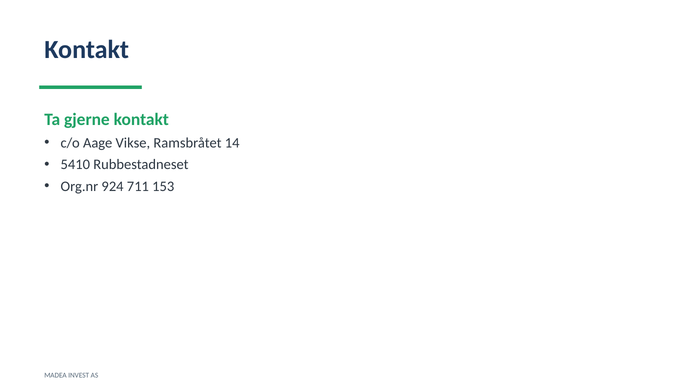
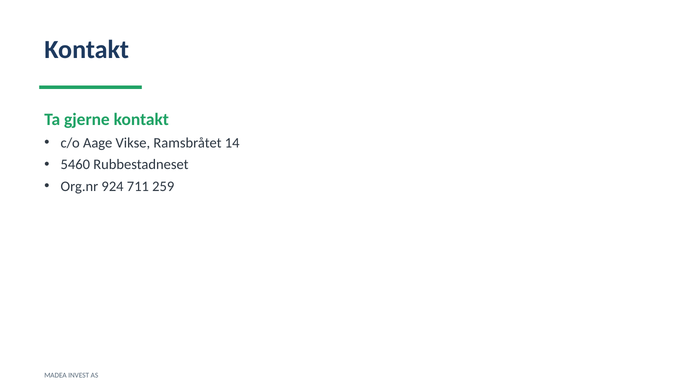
5410: 5410 -> 5460
153: 153 -> 259
